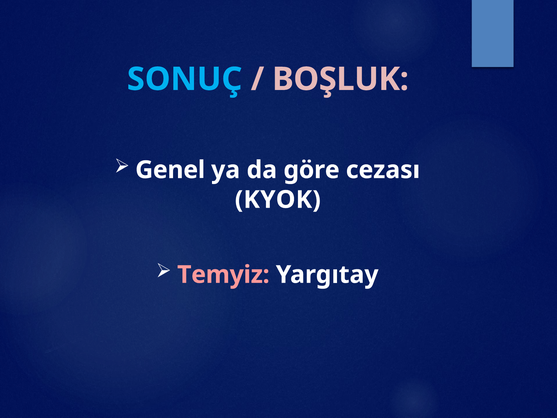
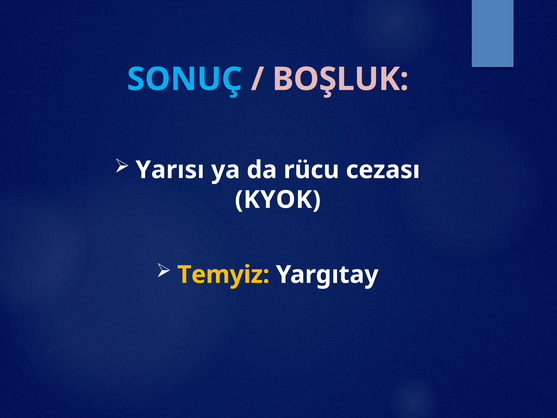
Genel: Genel -> Yarısı
göre: göre -> rücu
Temyiz colour: pink -> yellow
